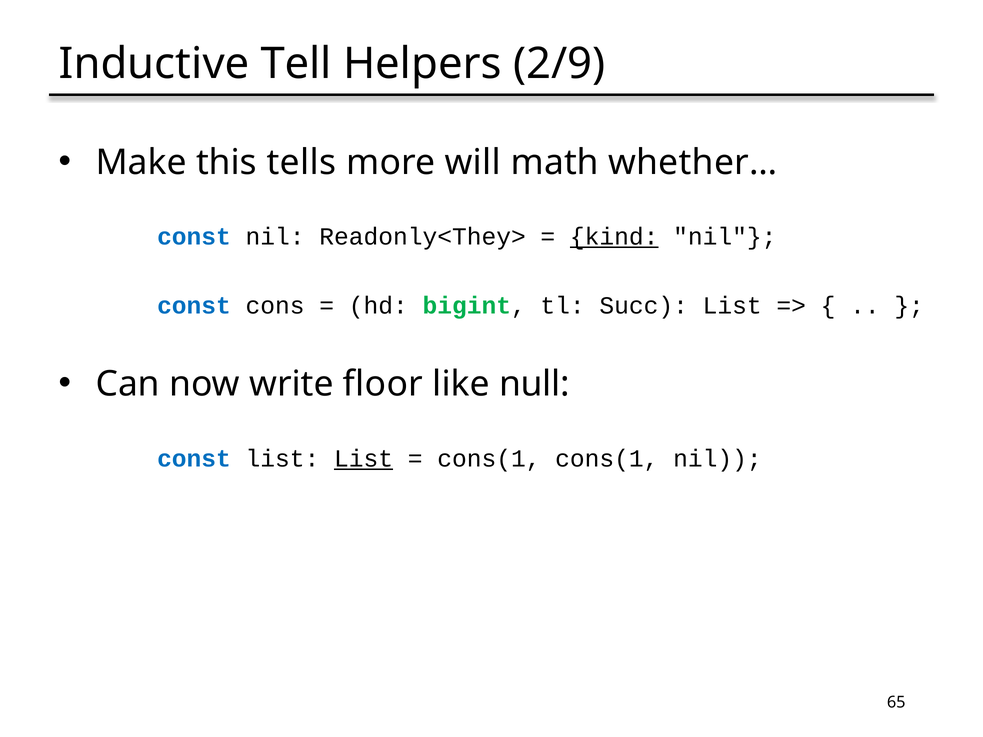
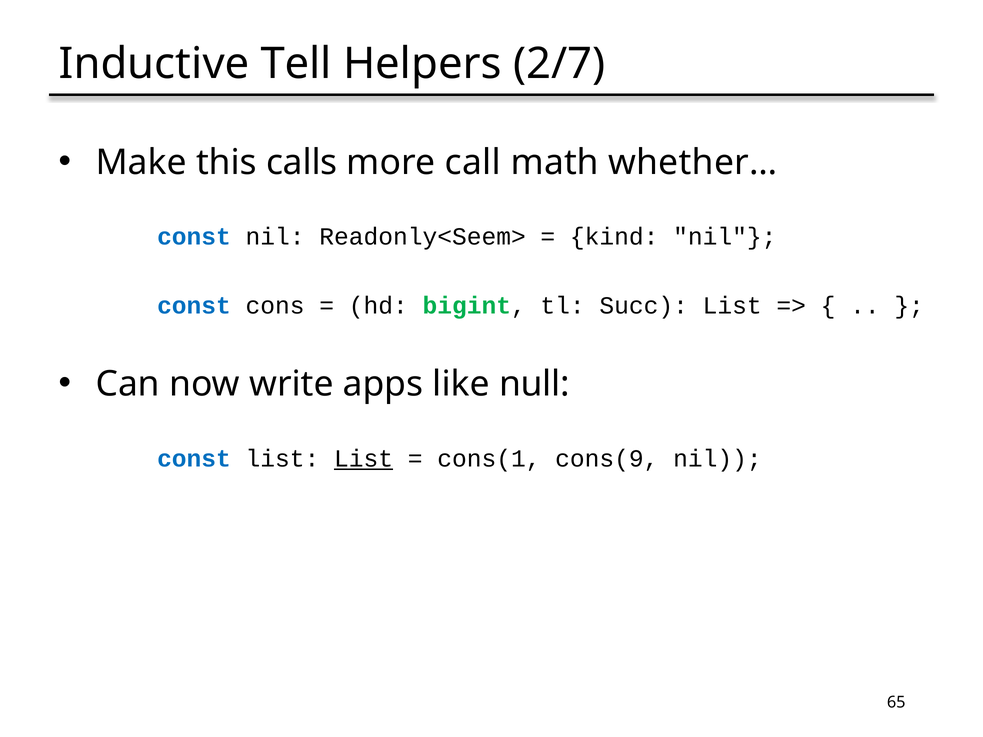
2/9: 2/9 -> 2/7
tells: tells -> calls
will: will -> call
Readonly<They>: Readonly<They> -> Readonly<Seem>
kind underline: present -> none
floor: floor -> apps
cons(1 cons(1: cons(1 -> cons(9
